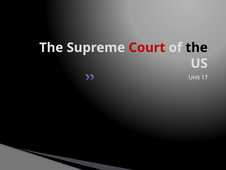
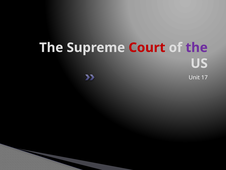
the at (197, 47) colour: black -> purple
